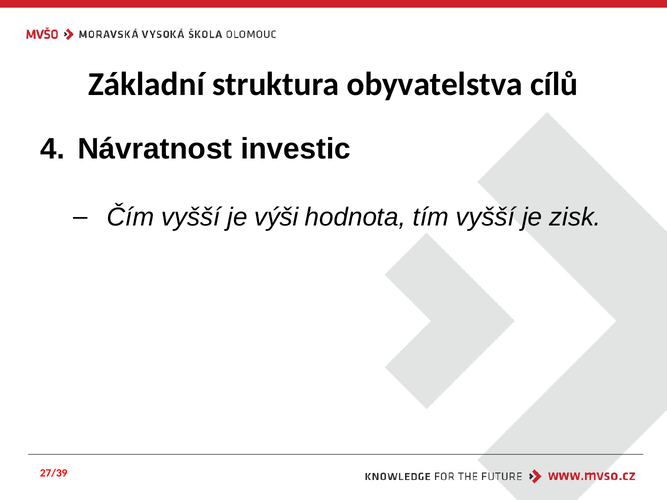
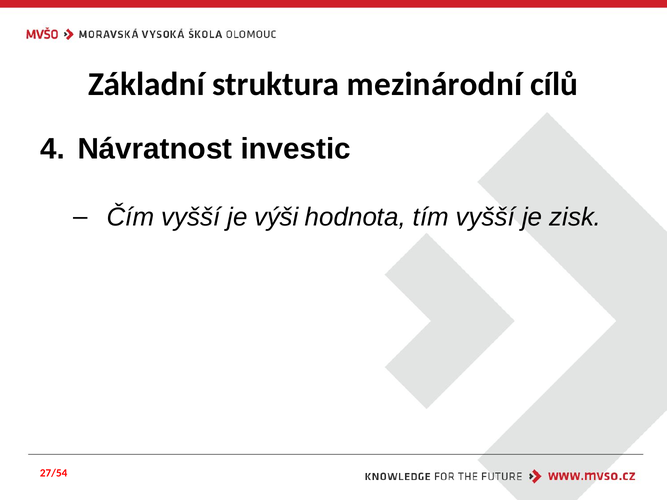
obyvatelstva: obyvatelstva -> mezinárodní
27/39: 27/39 -> 27/54
